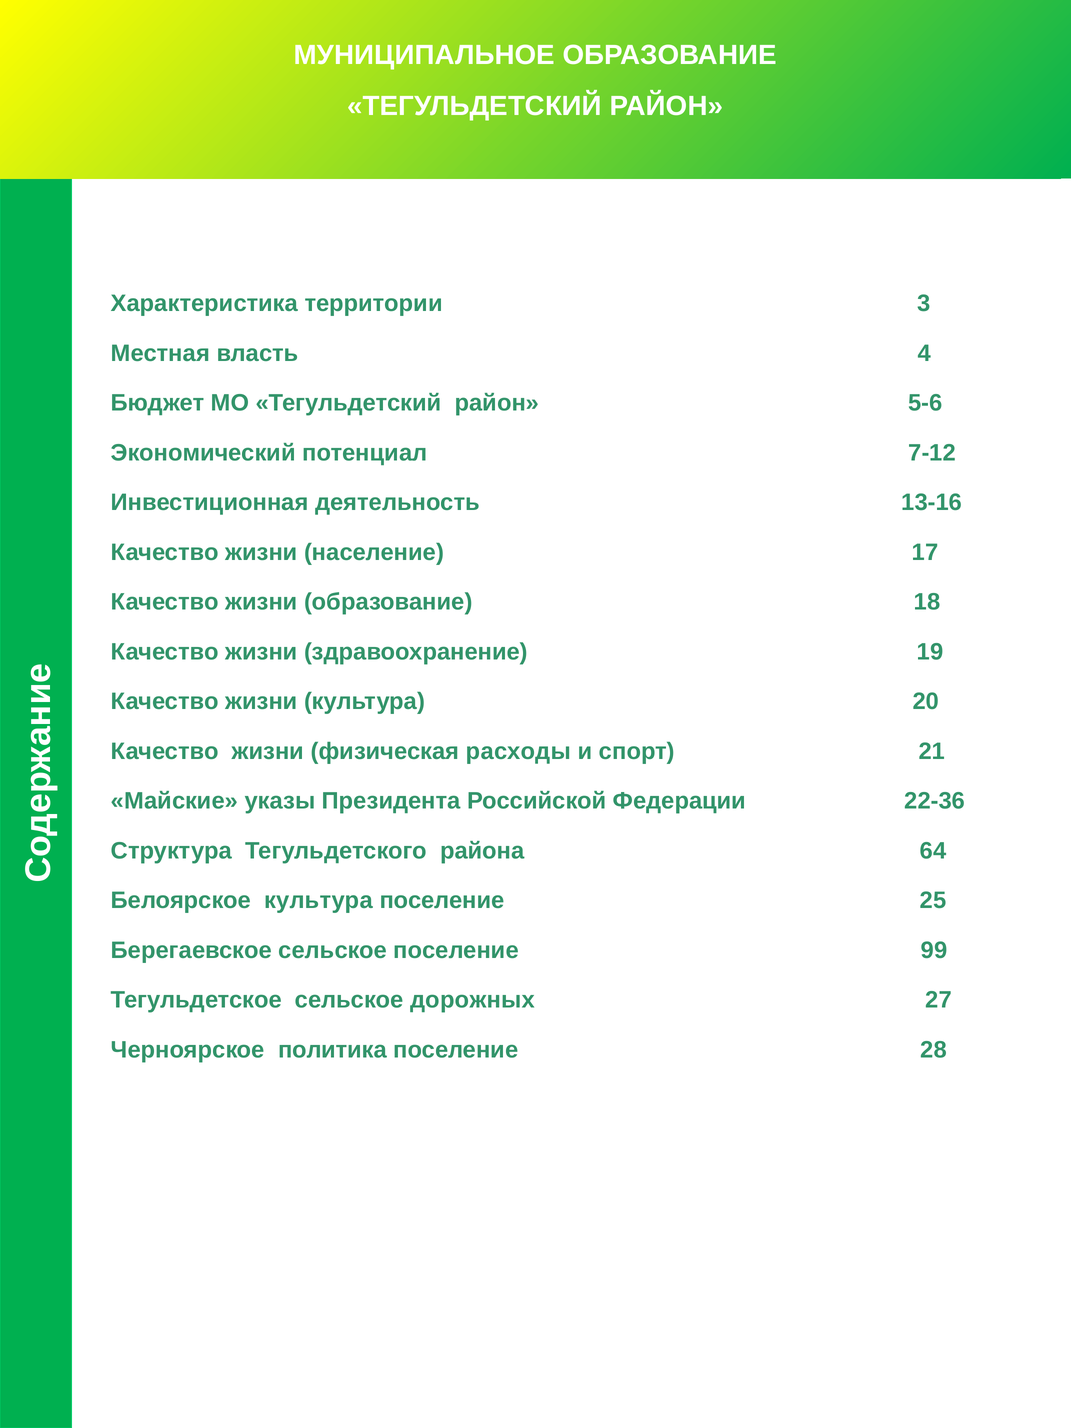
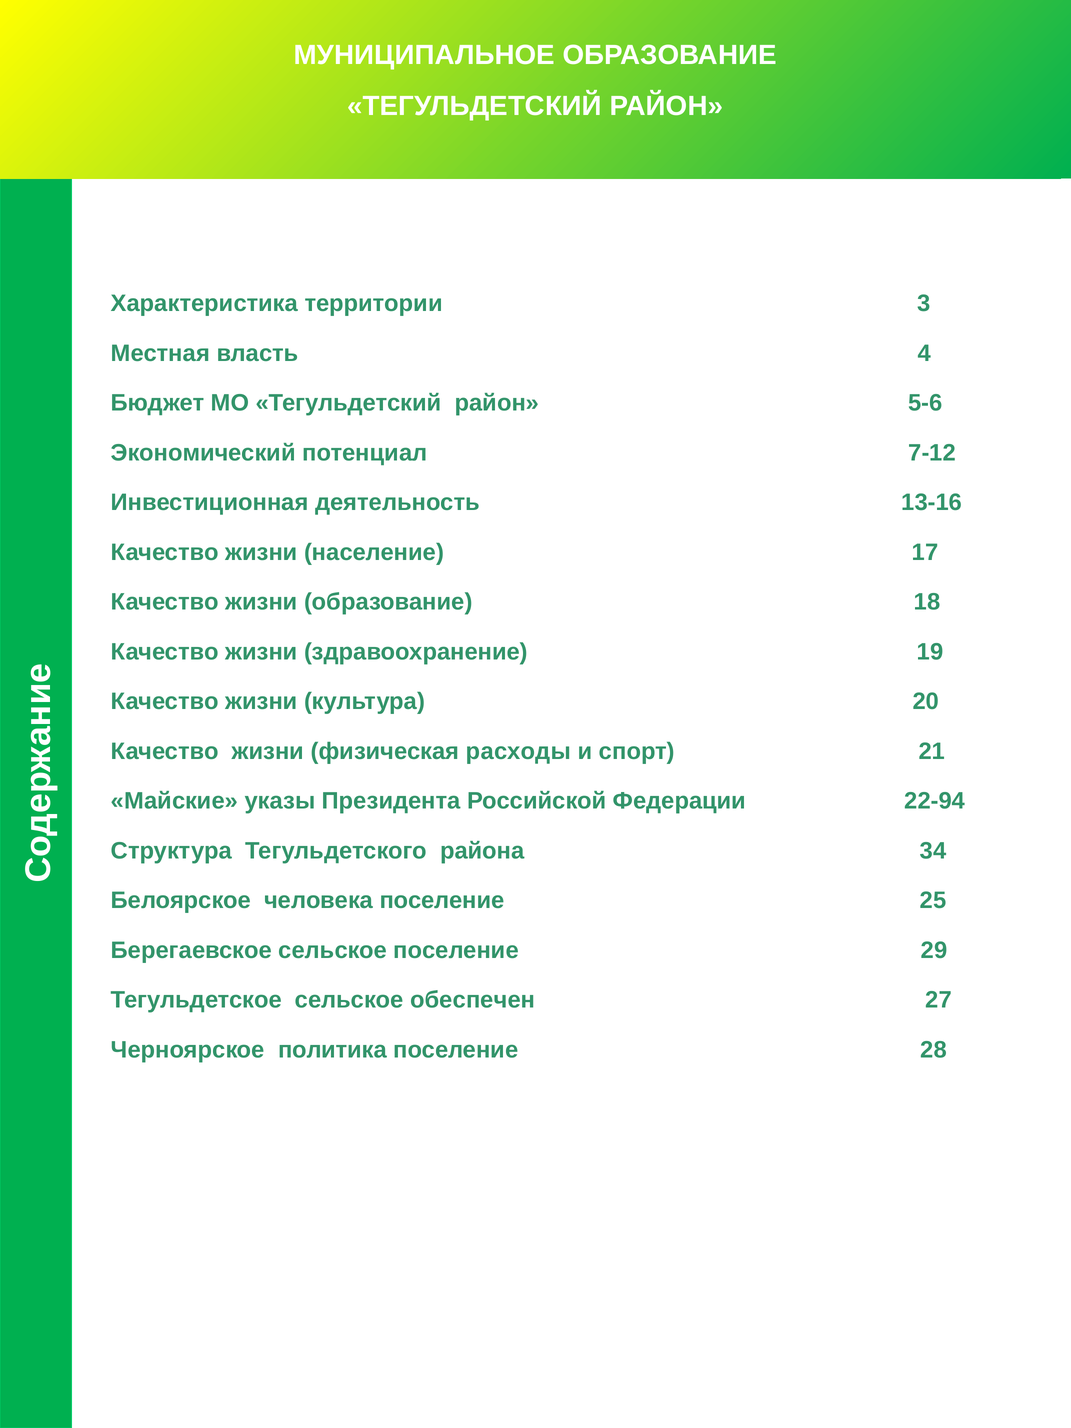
22-36: 22-36 -> 22-94
64: 64 -> 34
Белоярское культура: культура -> человека
99: 99 -> 29
дорожных: дорожных -> обеспечен
